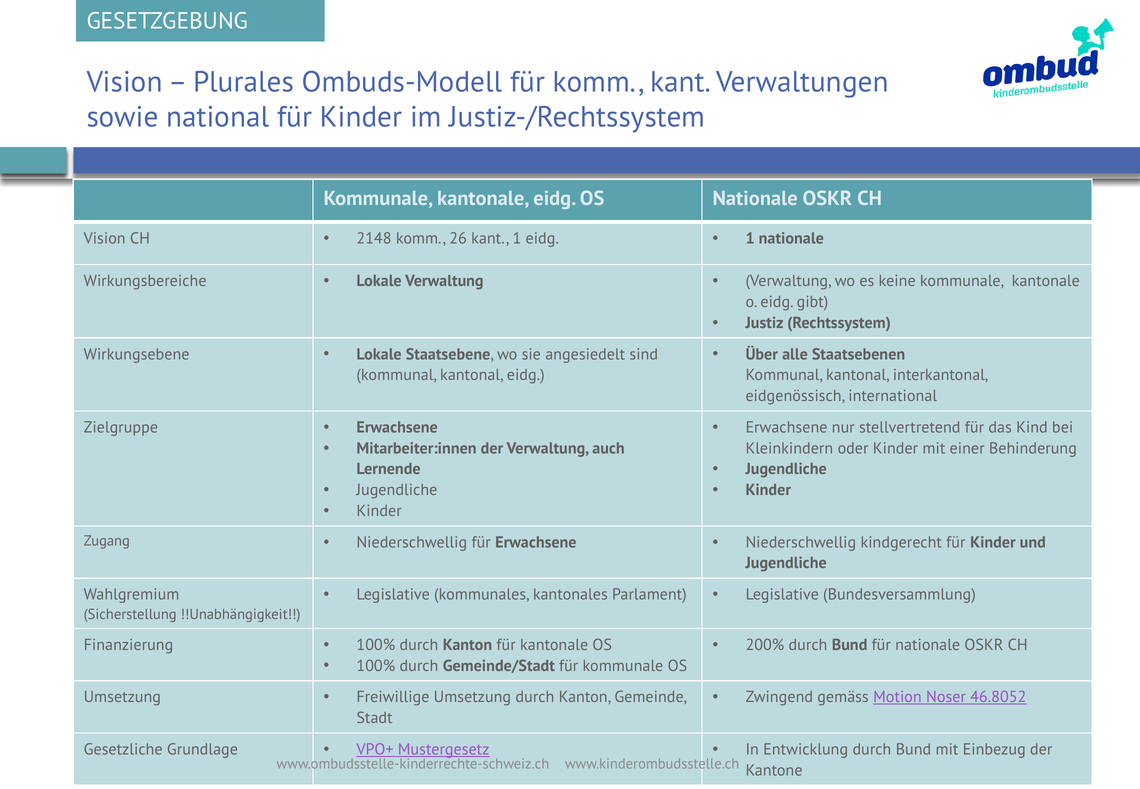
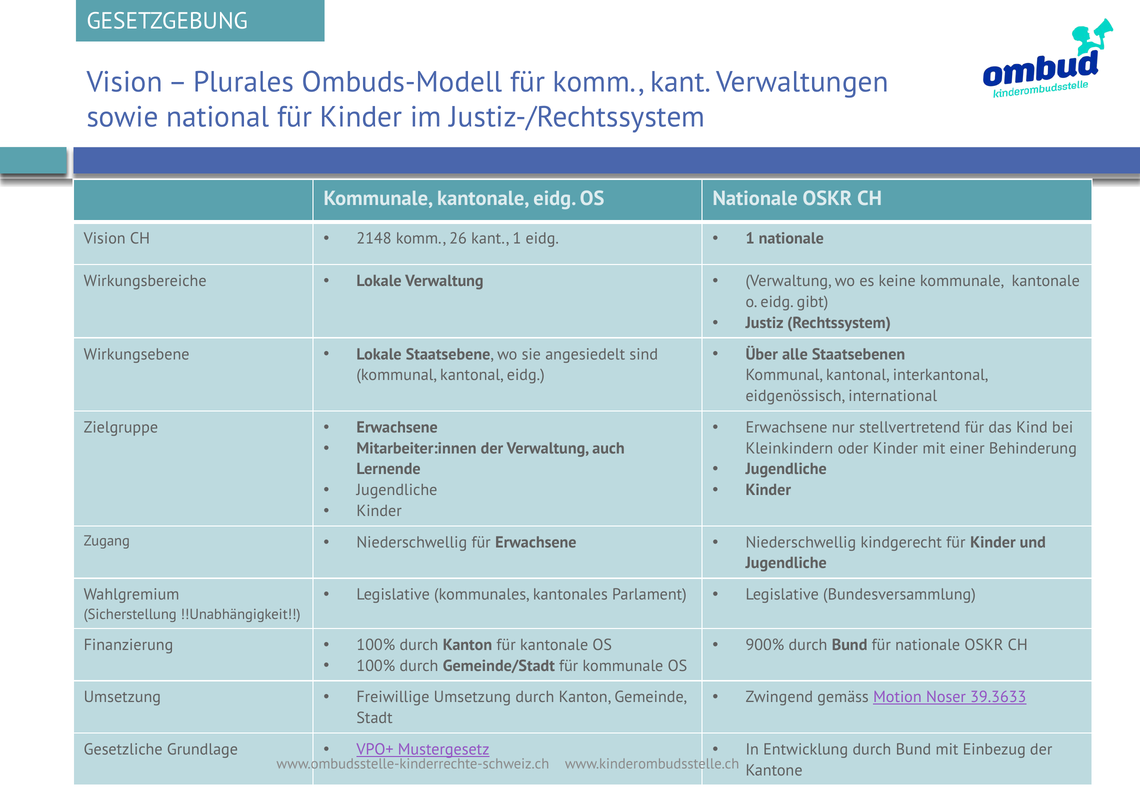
200%: 200% -> 900%
46.8052: 46.8052 -> 39.3633
